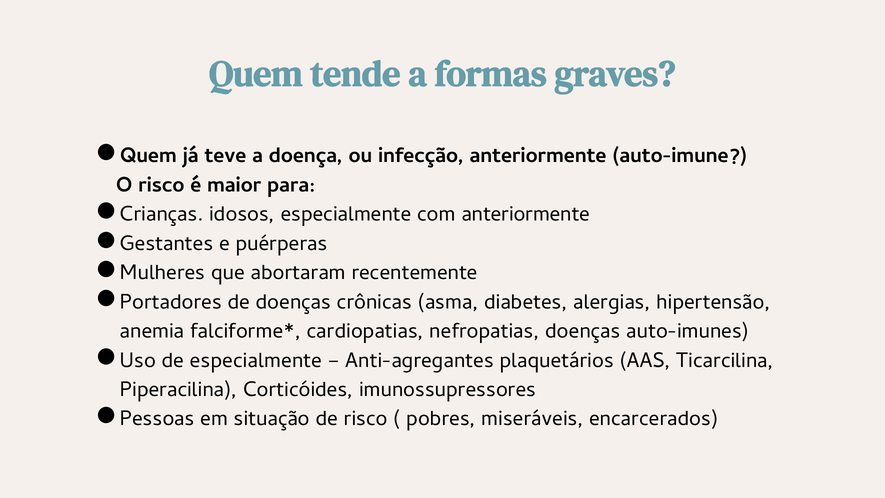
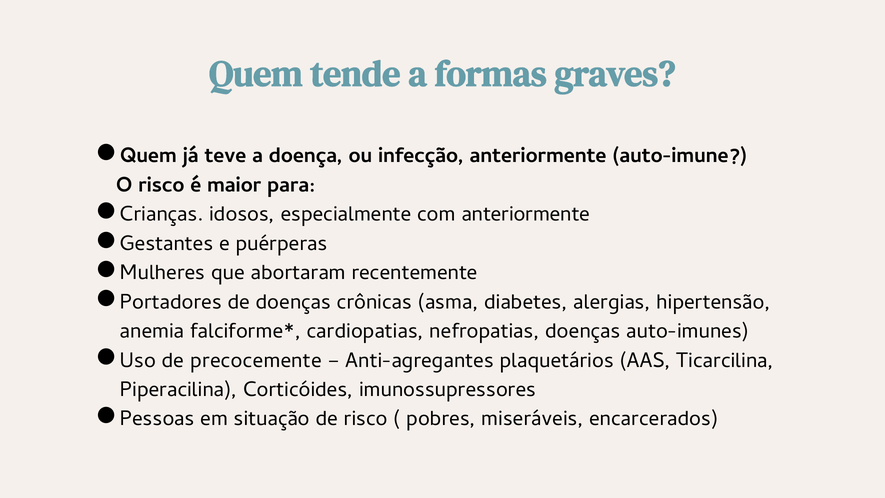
de especialmente: especialmente -> precocemente
